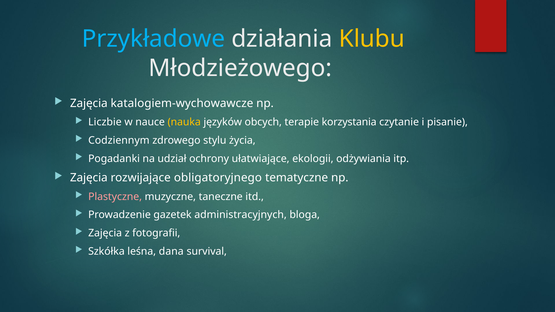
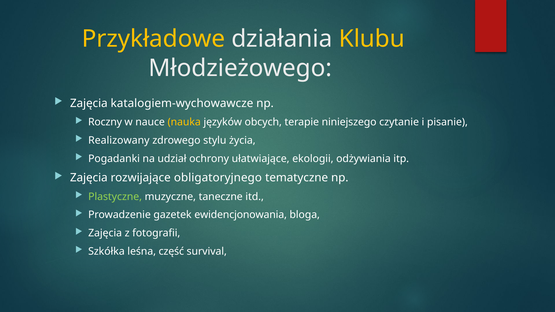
Przykładowe colour: light blue -> yellow
Liczbie: Liczbie -> Roczny
korzystania: korzystania -> niniejszego
Codziennym: Codziennym -> Realizowany
Plastyczne colour: pink -> light green
administracyjnych: administracyjnych -> ewidencjonowania
dana: dana -> część
